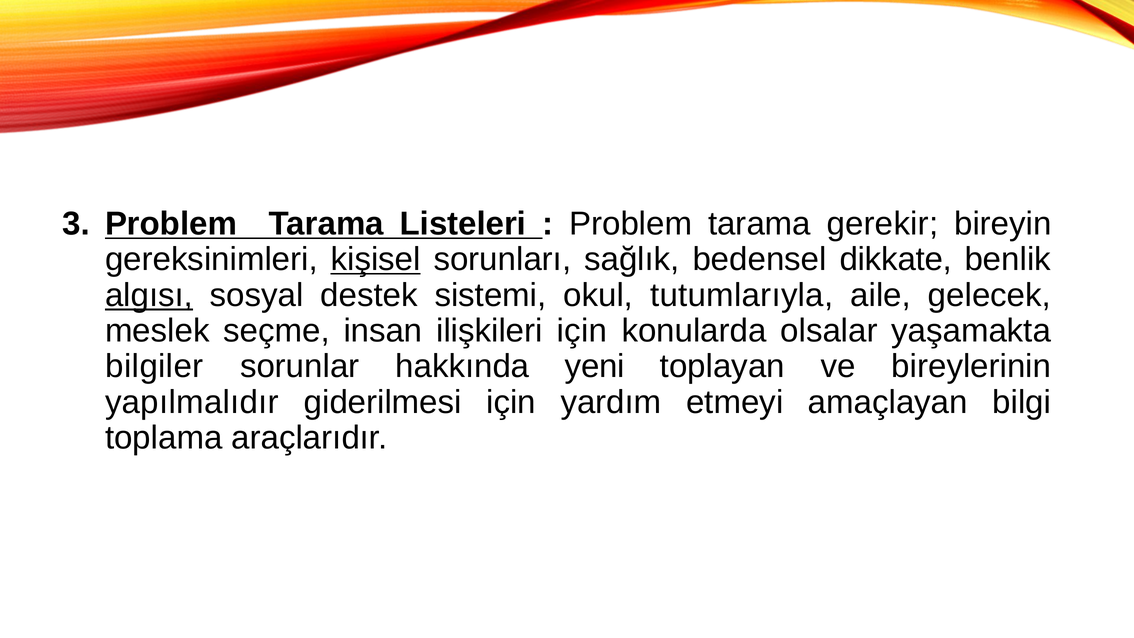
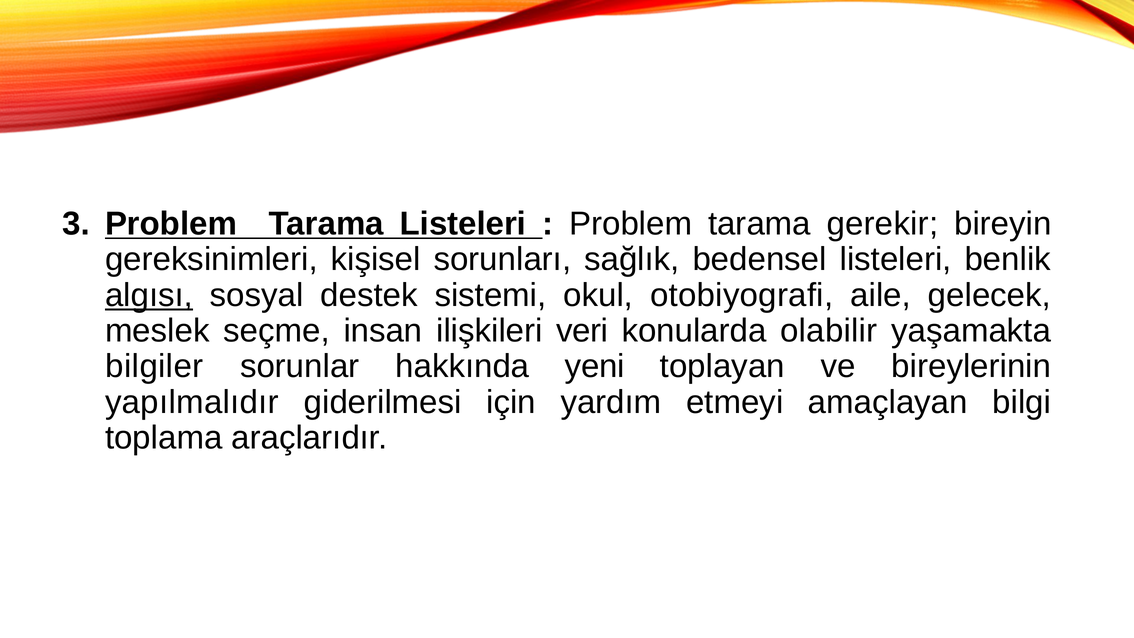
kişisel underline: present -> none
bedensel dikkate: dikkate -> listeleri
tutumlarıyla: tutumlarıyla -> otobiyografi
ilişkileri için: için -> veri
olsalar: olsalar -> olabilir
